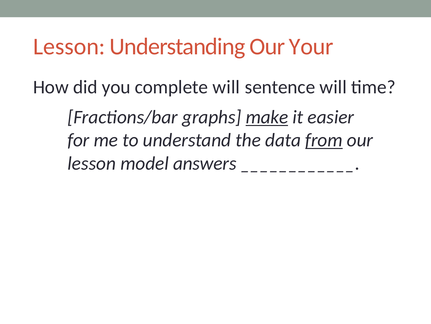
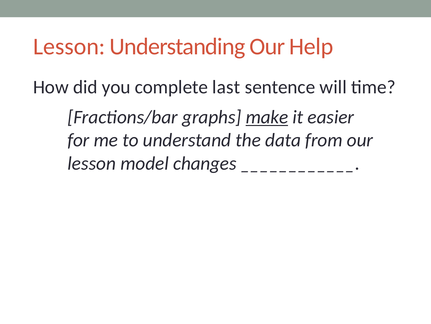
Your: Your -> Help
complete will: will -> last
from underline: present -> none
answers: answers -> changes
